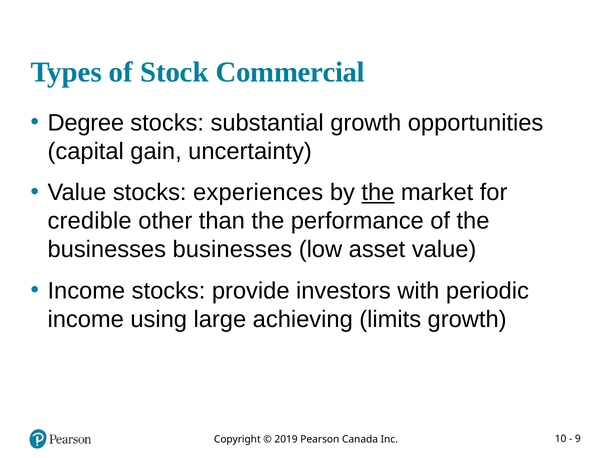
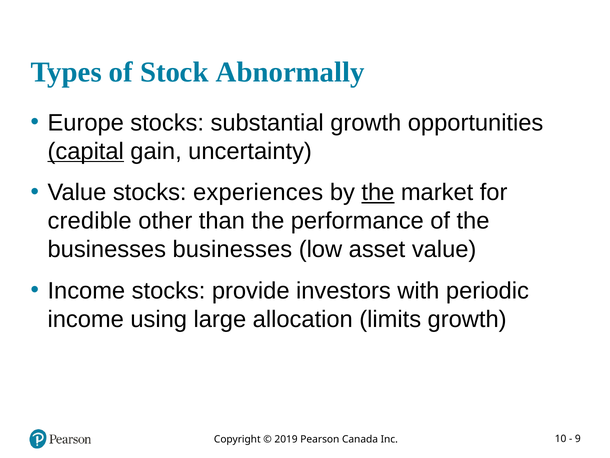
Commercial: Commercial -> Abnormally
Degree: Degree -> Europe
capital underline: none -> present
achieving: achieving -> allocation
